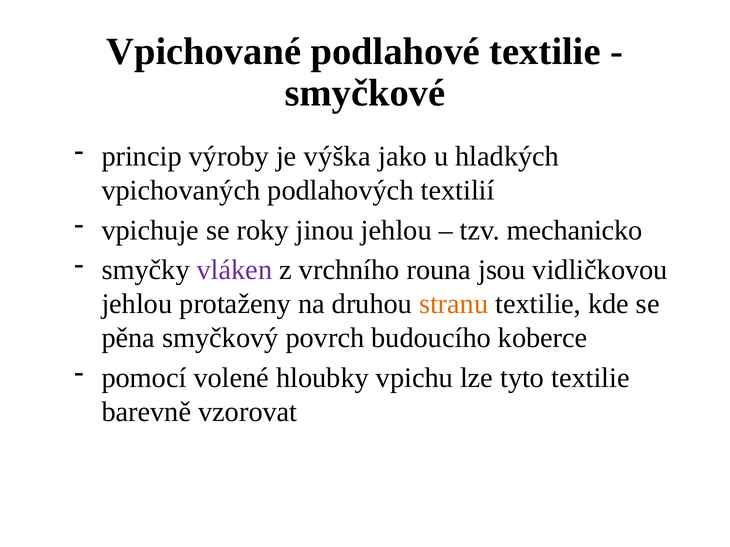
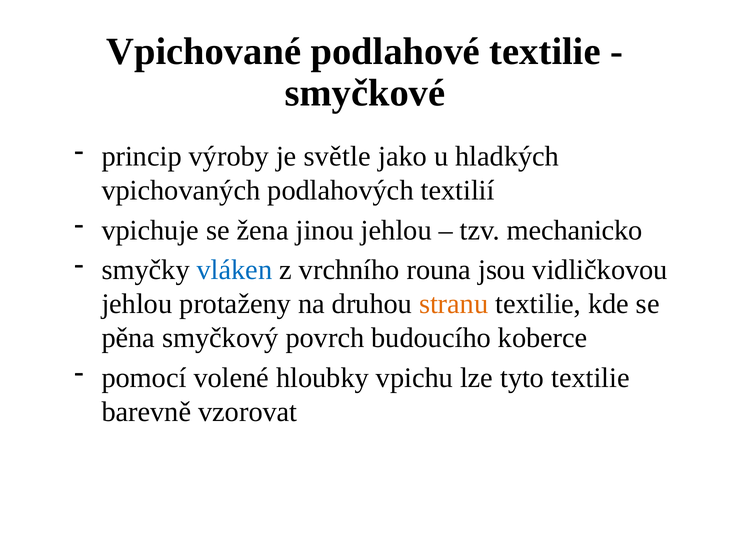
výška: výška -> světle
roky: roky -> žena
vláken colour: purple -> blue
